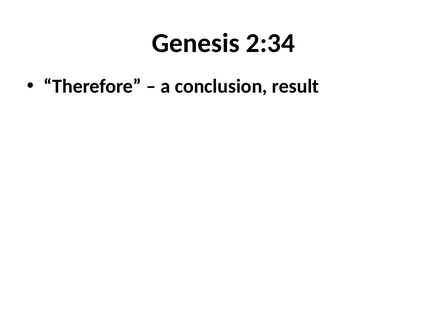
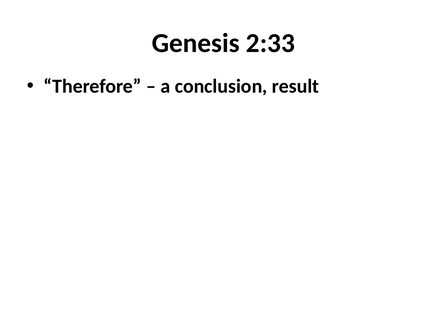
2:34: 2:34 -> 2:33
